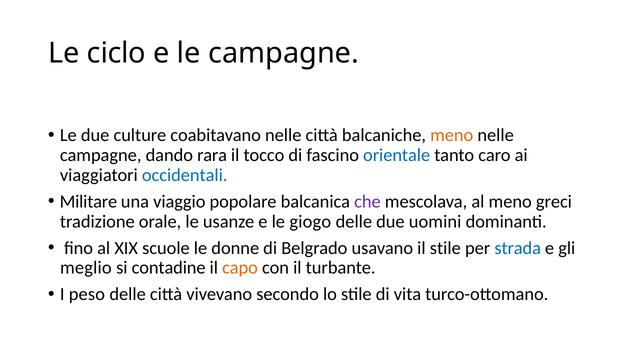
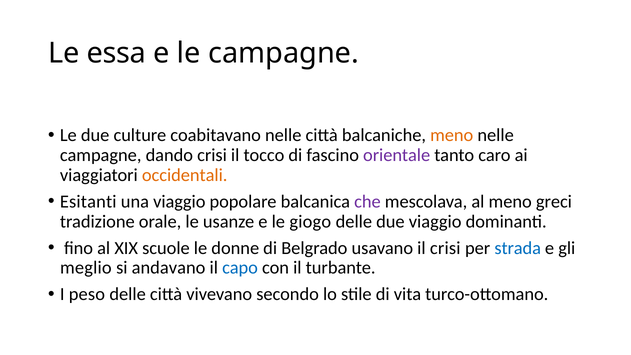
ciclo: ciclo -> essa
dando rara: rara -> crisi
orientale colour: blue -> purple
occidentali colour: blue -> orange
Militare: Militare -> Esitanti
due uomini: uomini -> viaggio
il stile: stile -> crisi
contadine: contadine -> andavano
capo colour: orange -> blue
